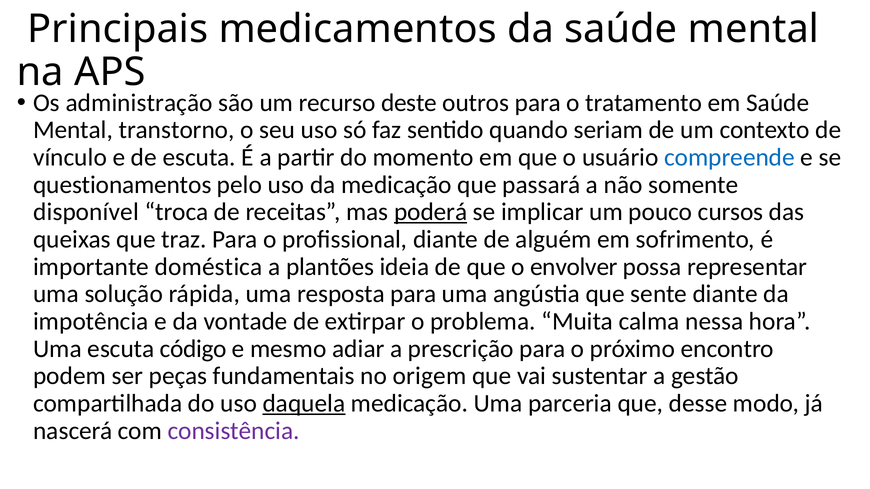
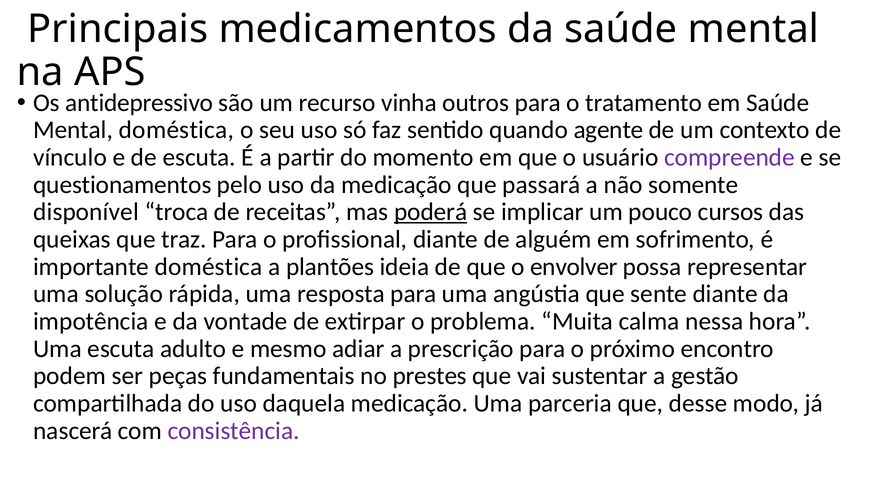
administração: administração -> antidepressivo
deste: deste -> vinha
Mental transtorno: transtorno -> doméstica
seriam: seriam -> agente
compreende colour: blue -> purple
código: código -> adulto
origem: origem -> prestes
daquela underline: present -> none
